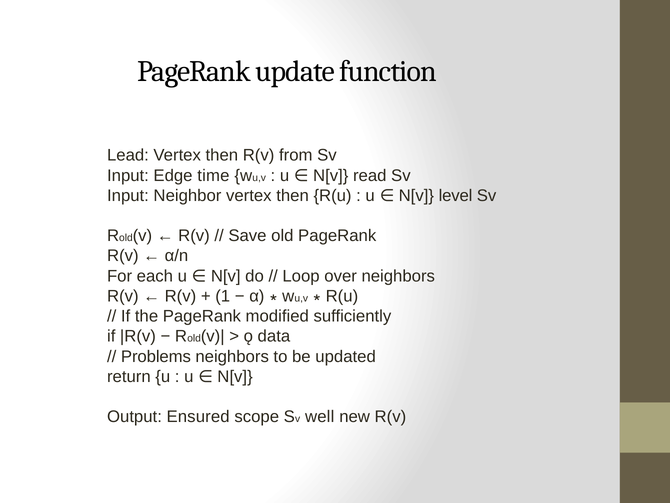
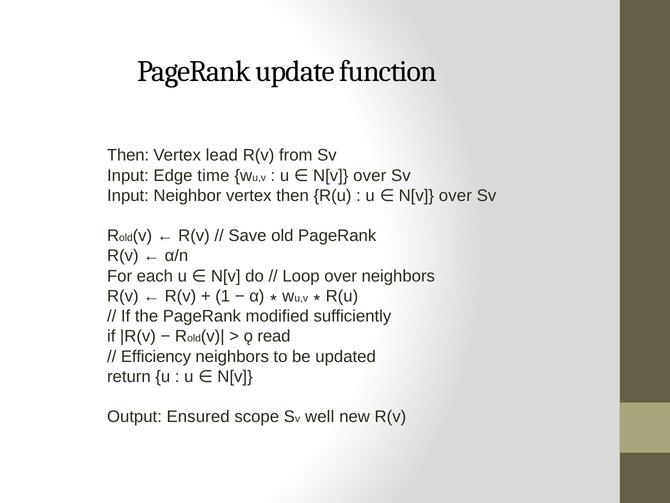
Lead at (128, 155): Lead -> Then
then at (222, 155): then -> lead
read at (370, 175): read -> over
level at (456, 195): level -> over
data: data -> read
Problems: Problems -> Efficiency
